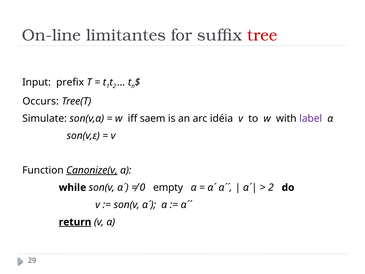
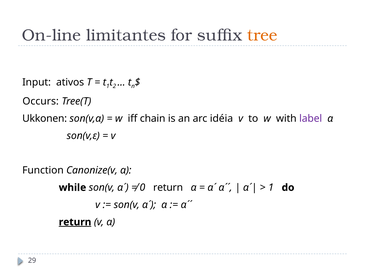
tree colour: red -> orange
prefix: prefix -> ativos
Simulate: Simulate -> Ukkonen
saem: saem -> chain
Canonize(v underline: present -> none
0 empty: empty -> return
2 at (271, 187): 2 -> 1
